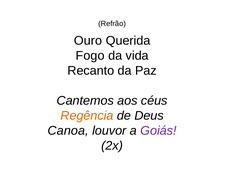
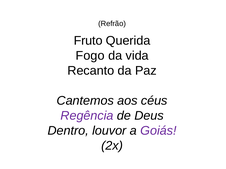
Ouro: Ouro -> Fruto
Regência colour: orange -> purple
Canoa: Canoa -> Dentro
